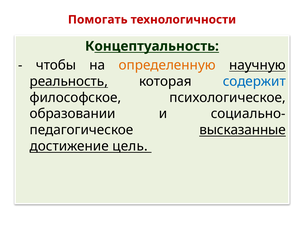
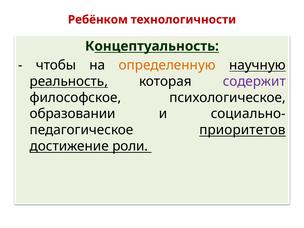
Помогать: Помогать -> Ребёнком
содержит colour: blue -> purple
высказанные: высказанные -> приоритетов
цель: цель -> роли
